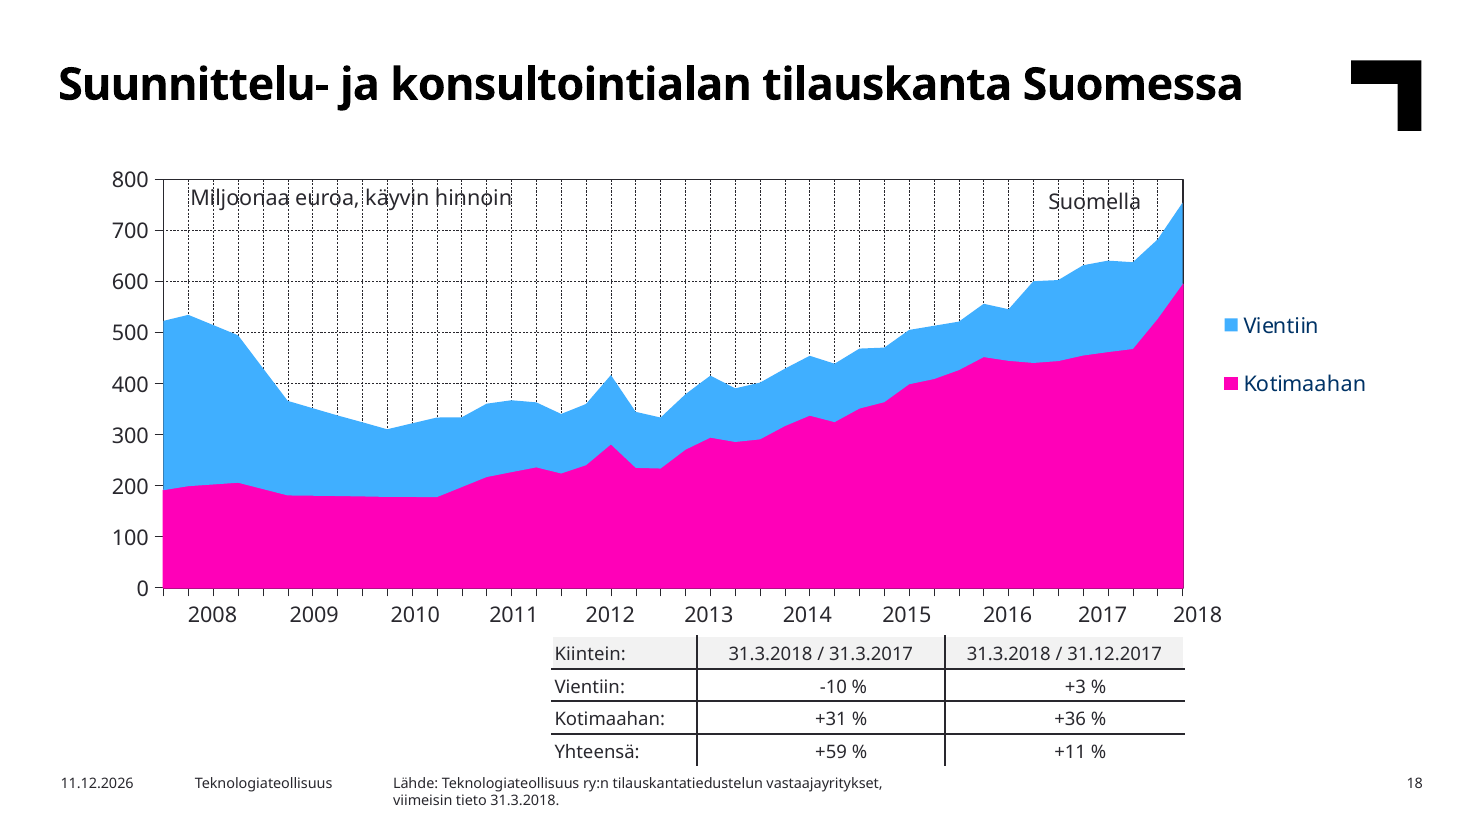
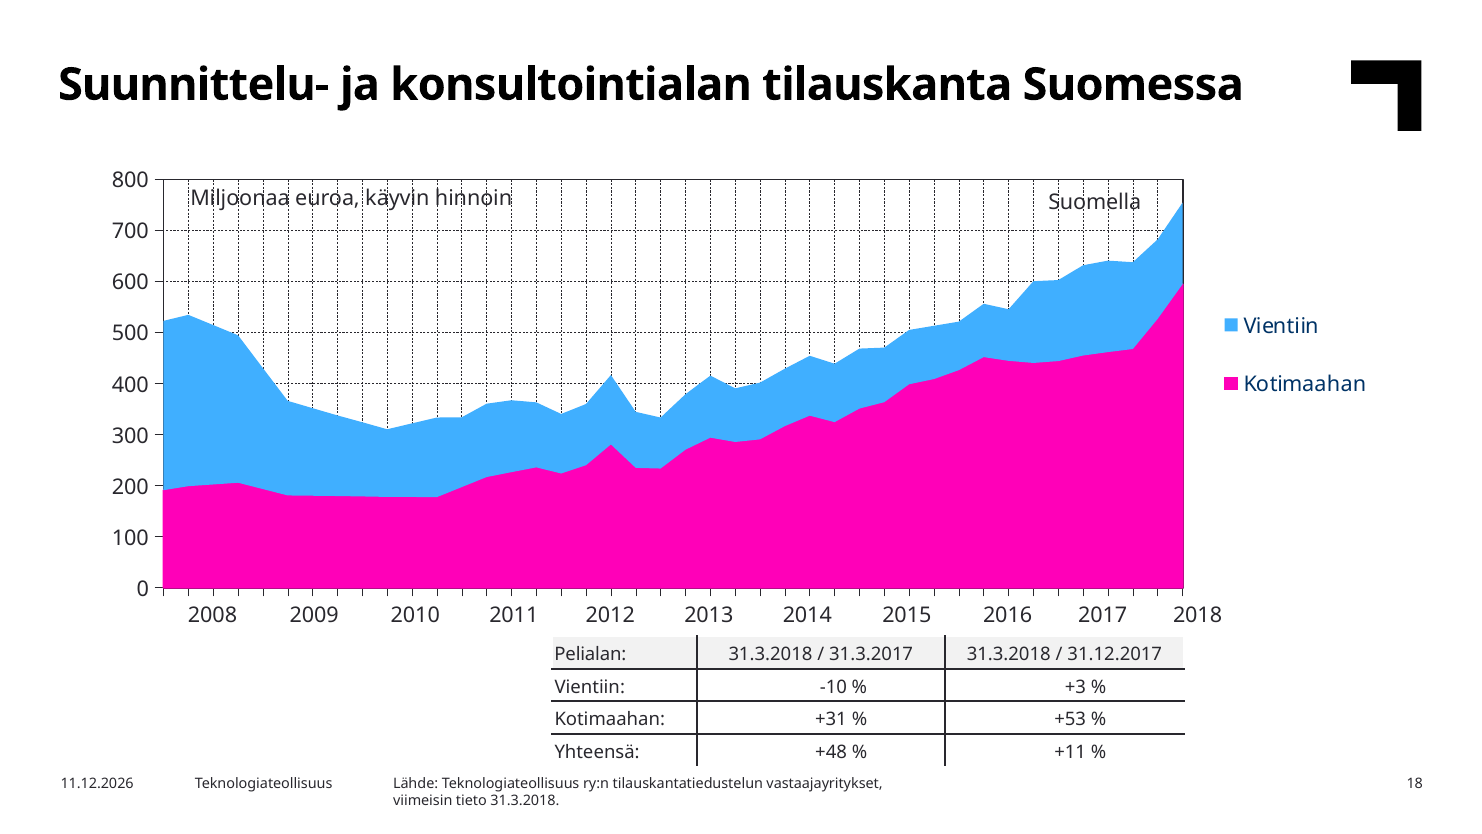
Kiintein: Kiintein -> Pelialan
+36: +36 -> +53
+59: +59 -> +48
